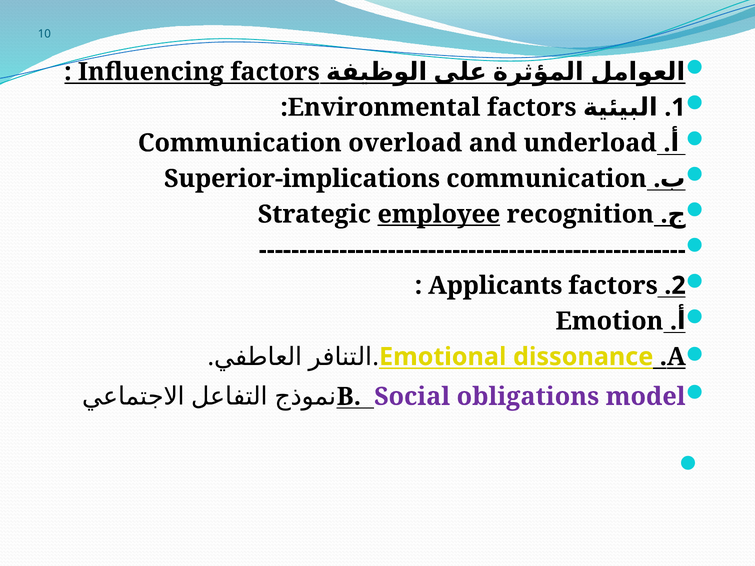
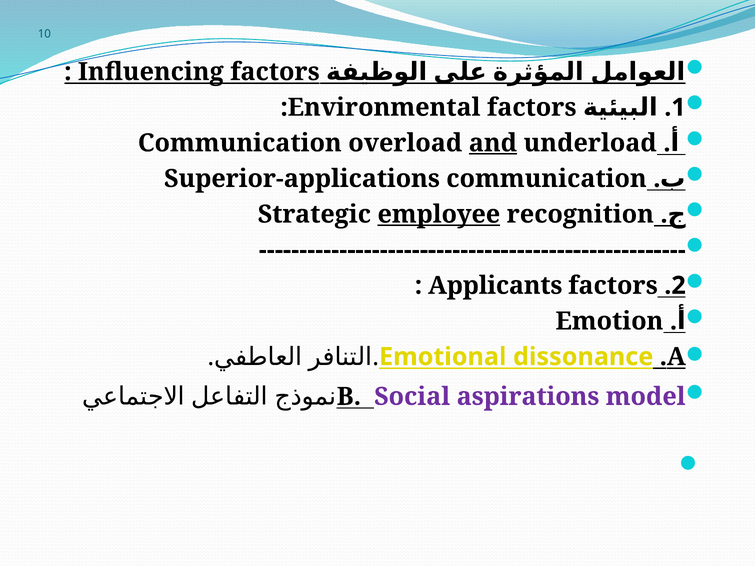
and underline: none -> present
Superior-implications: Superior-implications -> Superior-applications
obligations: obligations -> aspirations
